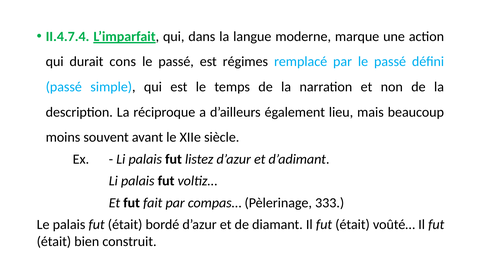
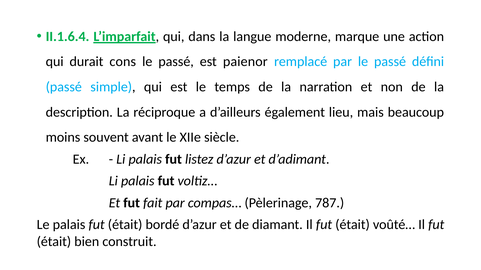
II.4.7.4: II.4.7.4 -> II.1.6.4
régimes: régimes -> paienor
333: 333 -> 787
